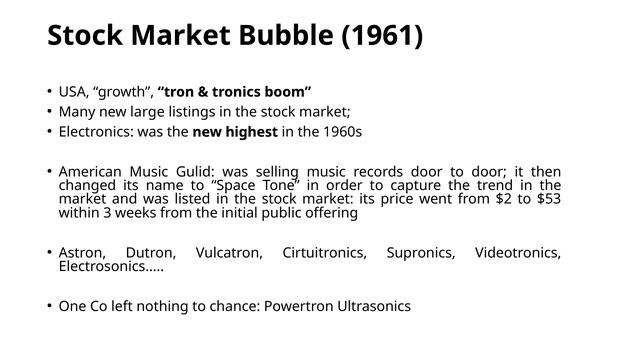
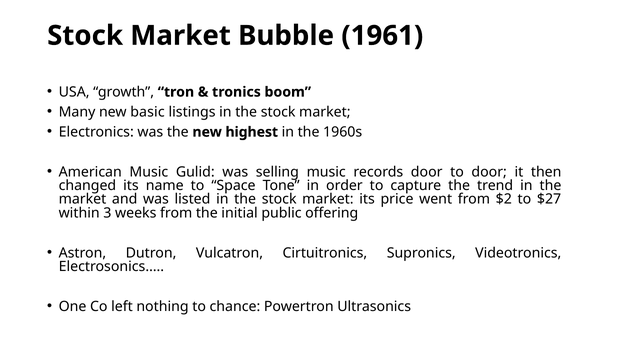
large: large -> basic
$53: $53 -> $27
